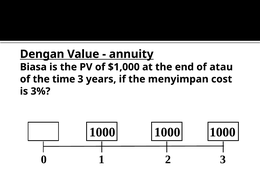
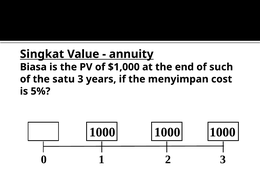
Dengan: Dengan -> Singkat
atau: atau -> such
time: time -> satu
3%: 3% -> 5%
